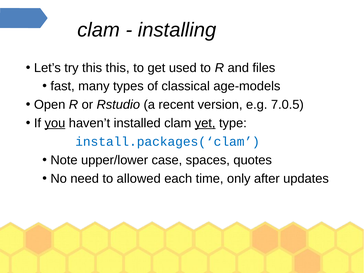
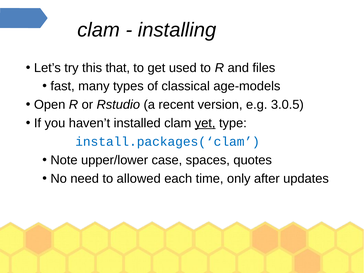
this this: this -> that
7.0.5: 7.0.5 -> 3.0.5
you underline: present -> none
